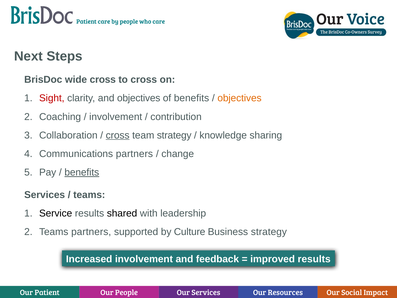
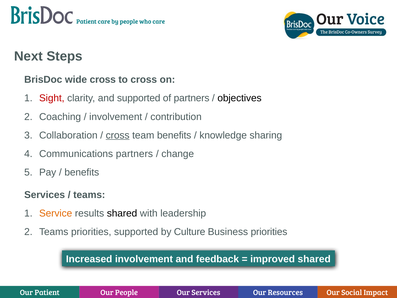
and objectives: objectives -> supported
of benefits: benefits -> partners
objectives at (239, 98) colour: orange -> black
team strategy: strategy -> benefits
benefits at (82, 172) underline: present -> none
Service colour: black -> orange
Teams partners: partners -> priorities
Business strategy: strategy -> priorities
improved results: results -> shared
